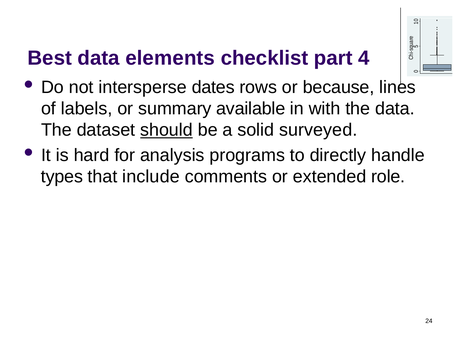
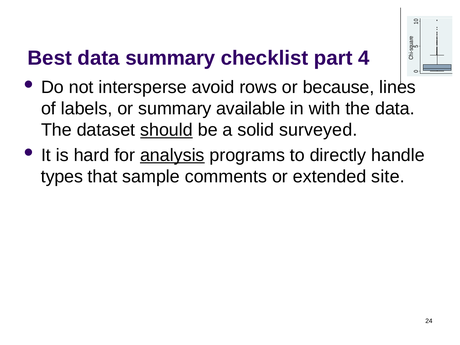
data elements: elements -> summary
dates: dates -> avoid
analysis underline: none -> present
include: include -> sample
role: role -> site
